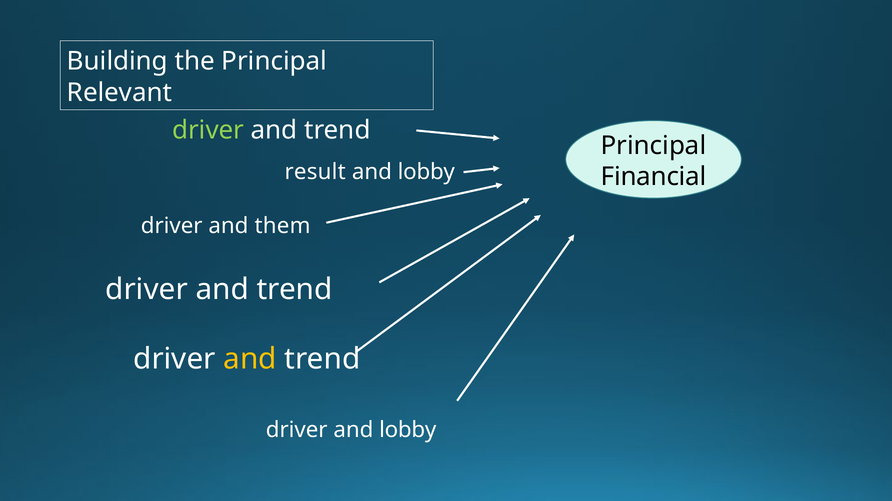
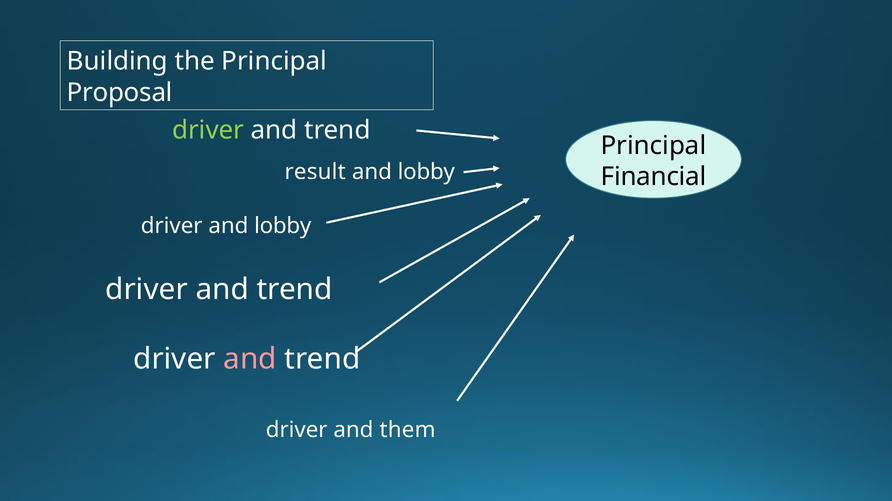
Relevant: Relevant -> Proposal
driver and them: them -> lobby
and at (250, 360) colour: yellow -> pink
driver and lobby: lobby -> them
